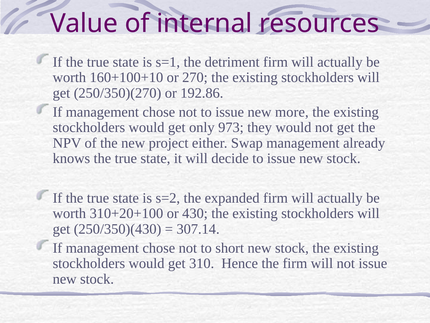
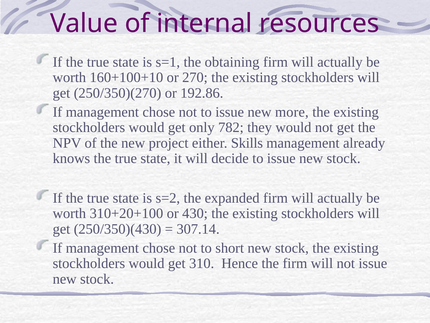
detriment: detriment -> obtaining
973: 973 -> 782
Swap: Swap -> Skills
